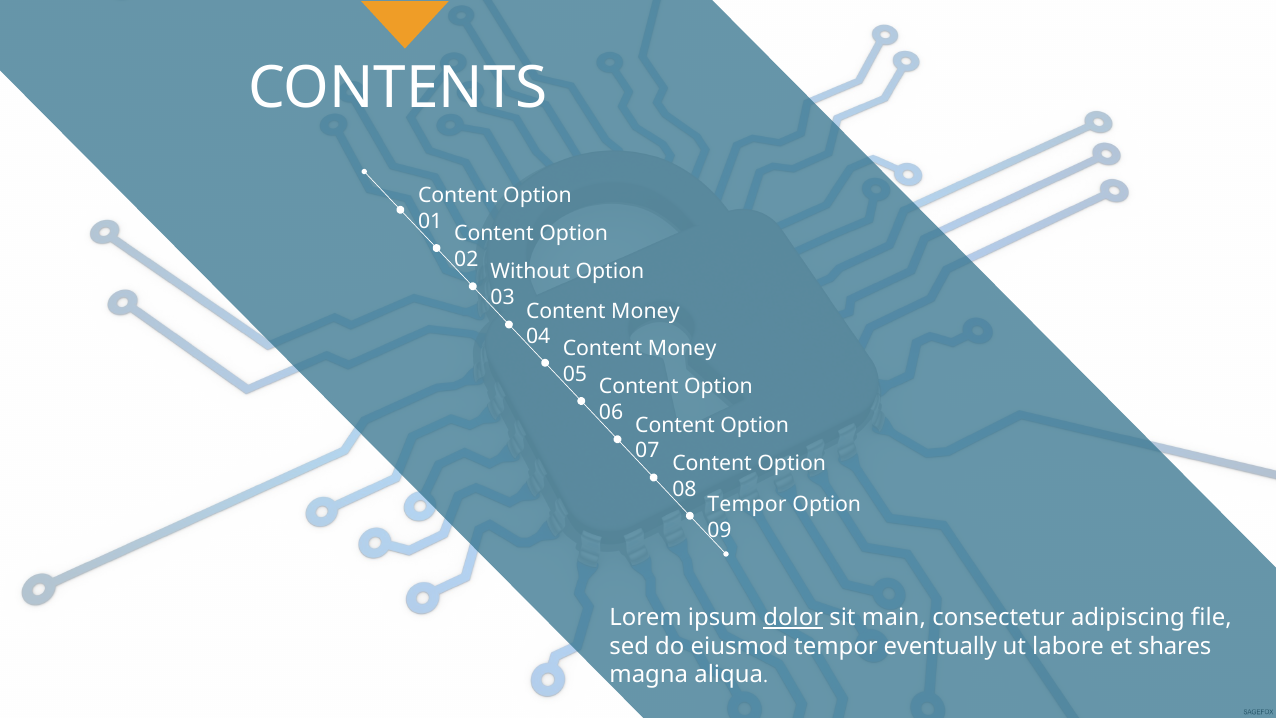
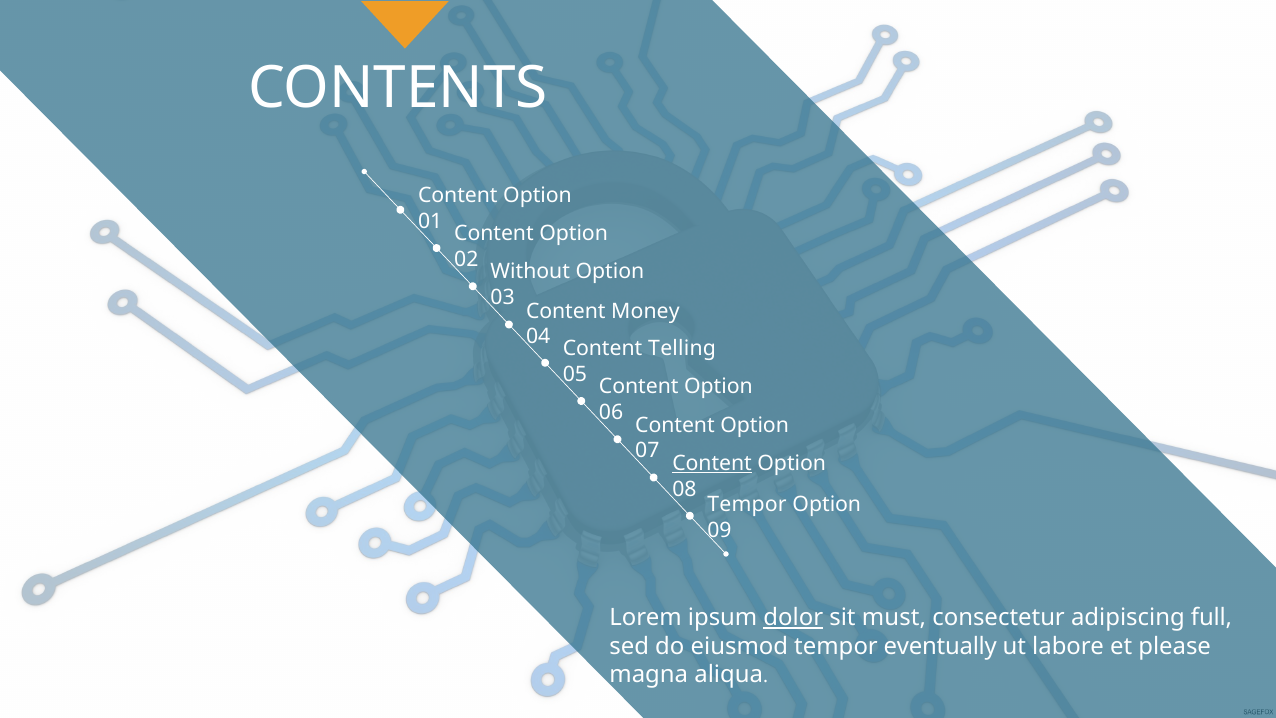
Money at (682, 349): Money -> Telling
Content at (712, 463) underline: none -> present
main: main -> must
file: file -> full
shares: shares -> please
